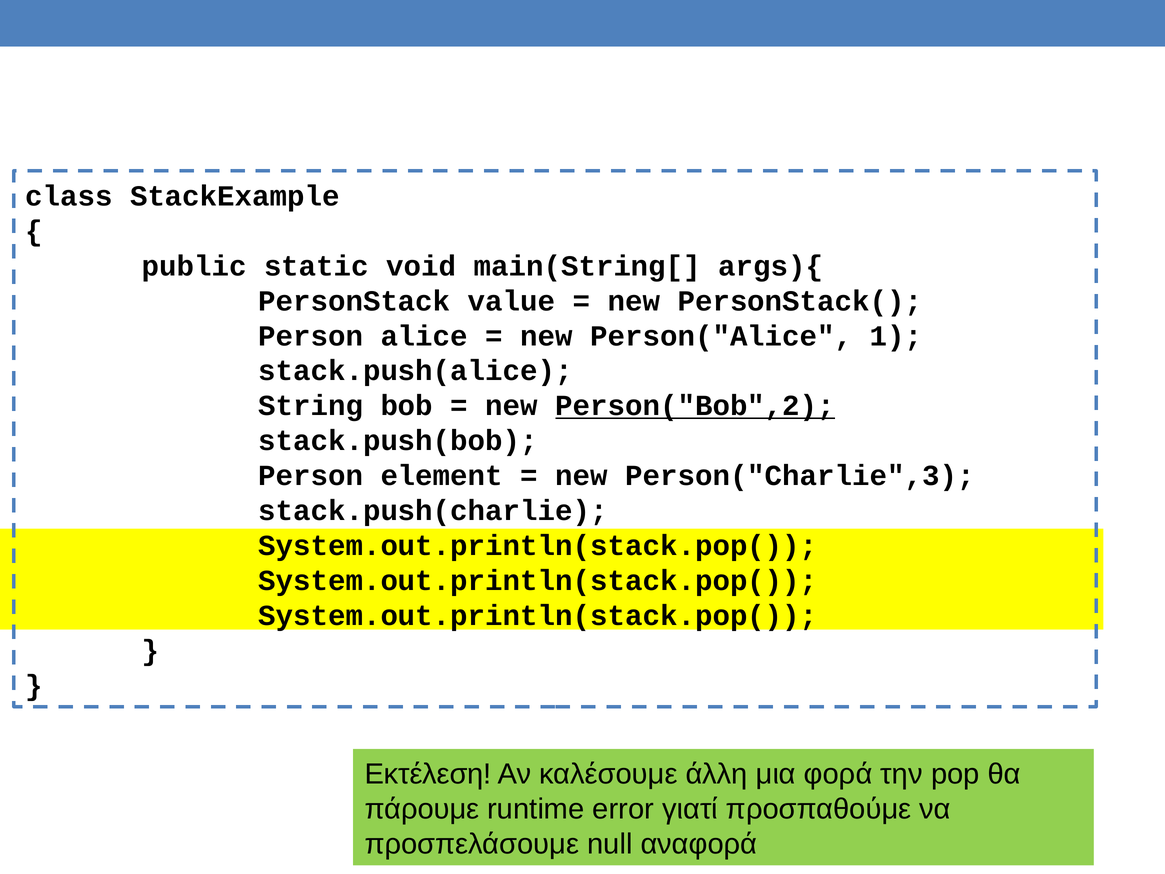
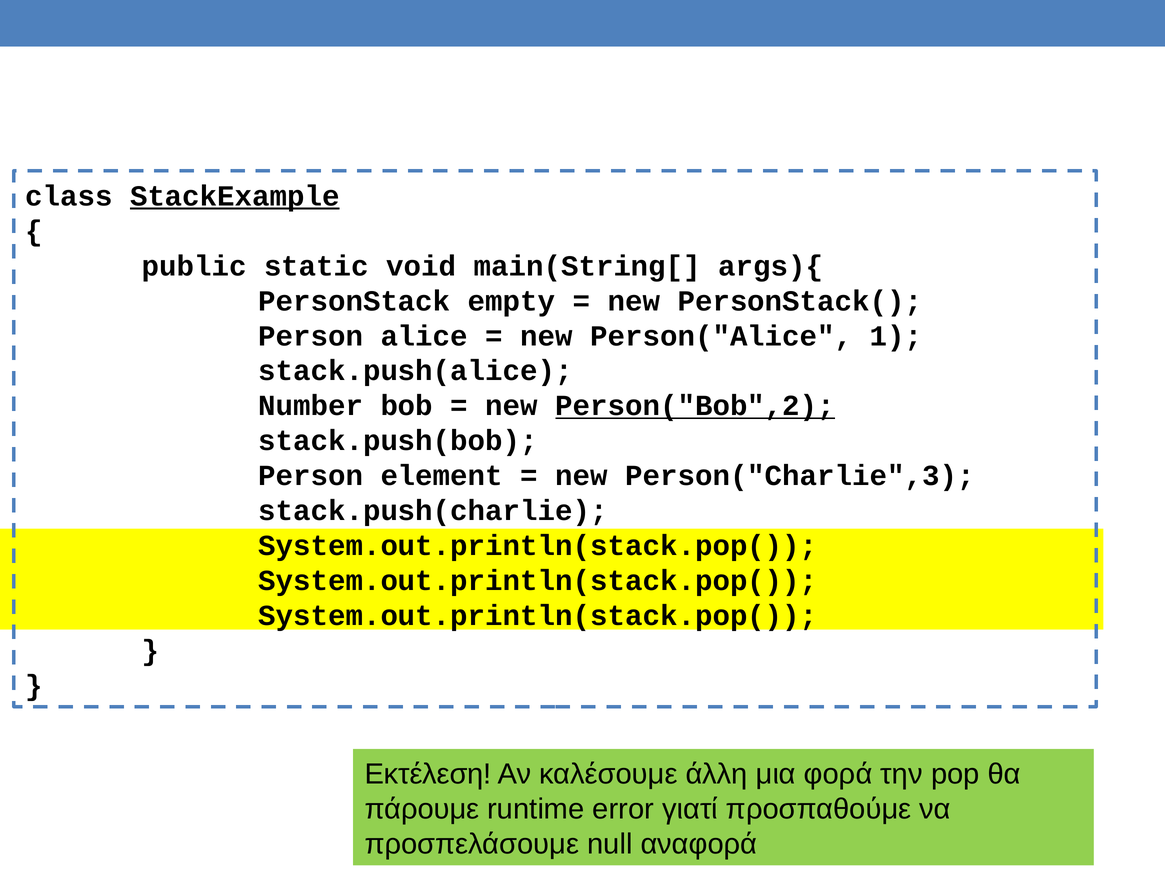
StackExample underline: none -> present
value: value -> empty
String: String -> Number
